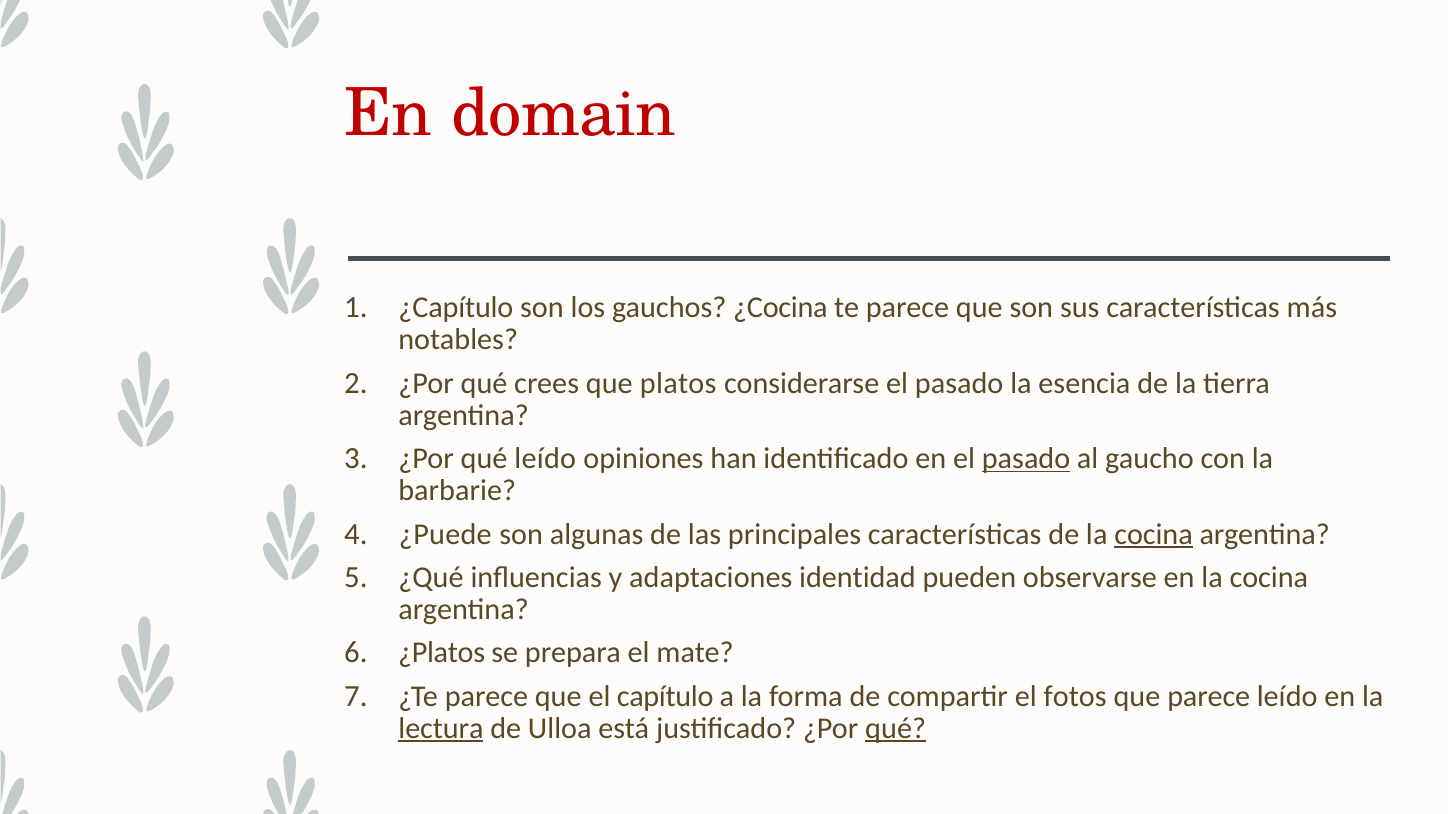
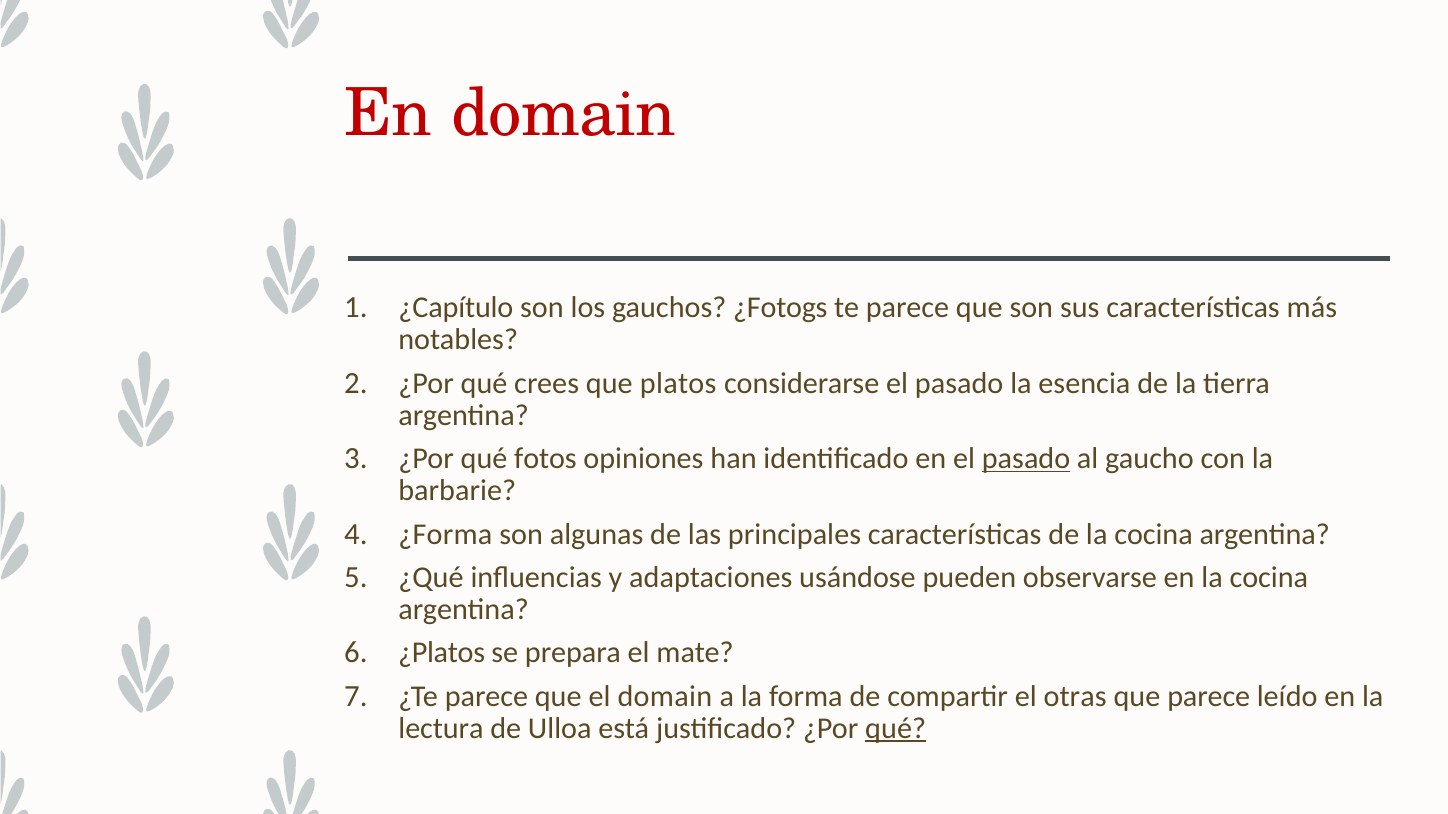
¿Cocina: ¿Cocina -> ¿Fotogs
qué leído: leído -> fotos
¿Puede: ¿Puede -> ¿Forma
cocina at (1154, 534) underline: present -> none
identidad: identidad -> usándose
el capítulo: capítulo -> domain
fotos: fotos -> otras
lectura underline: present -> none
